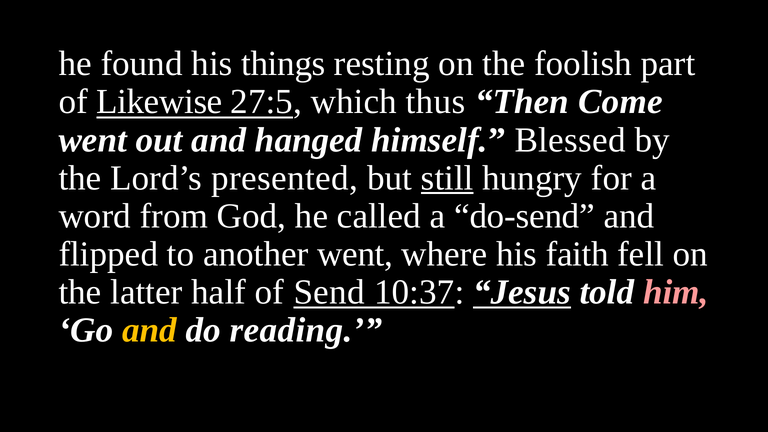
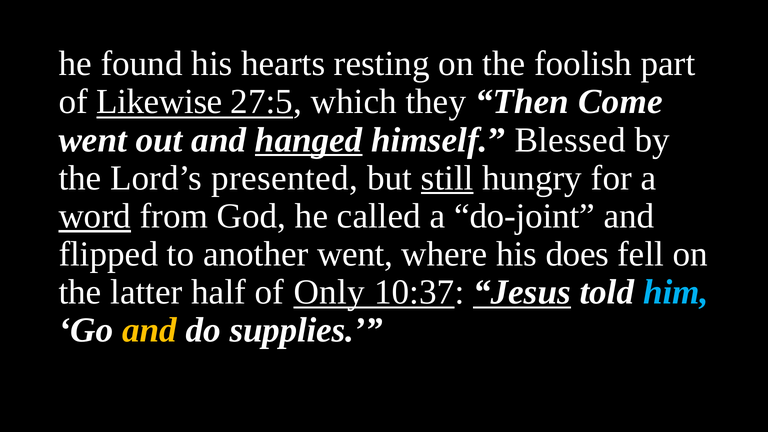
things: things -> hearts
thus: thus -> they
hanged underline: none -> present
word underline: none -> present
do-send: do-send -> do-joint
faith: faith -> does
Send: Send -> Only
him colour: pink -> light blue
reading: reading -> supplies
